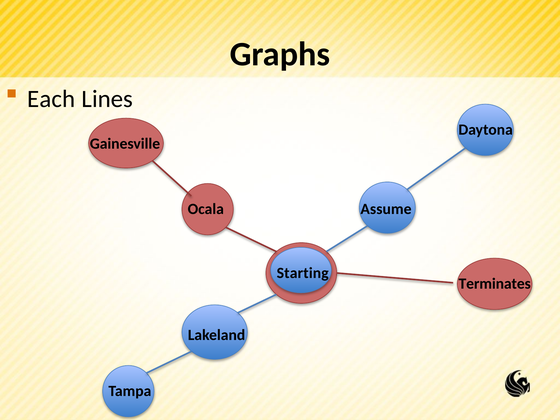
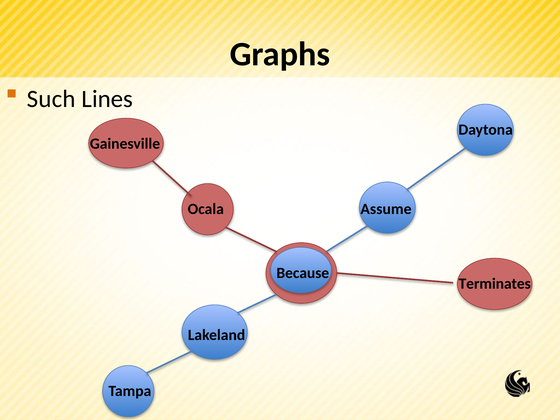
Each: Each -> Such
Starting: Starting -> Because
